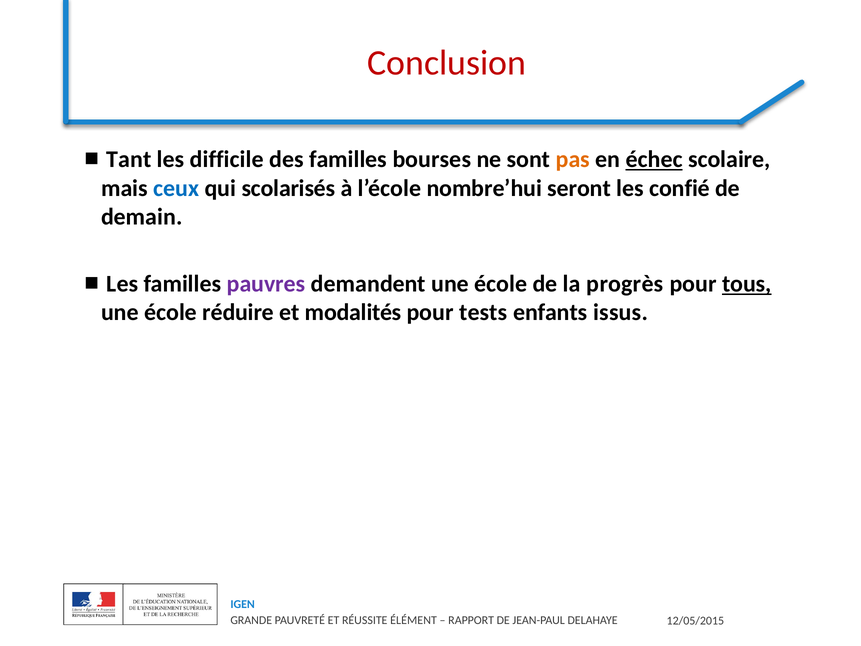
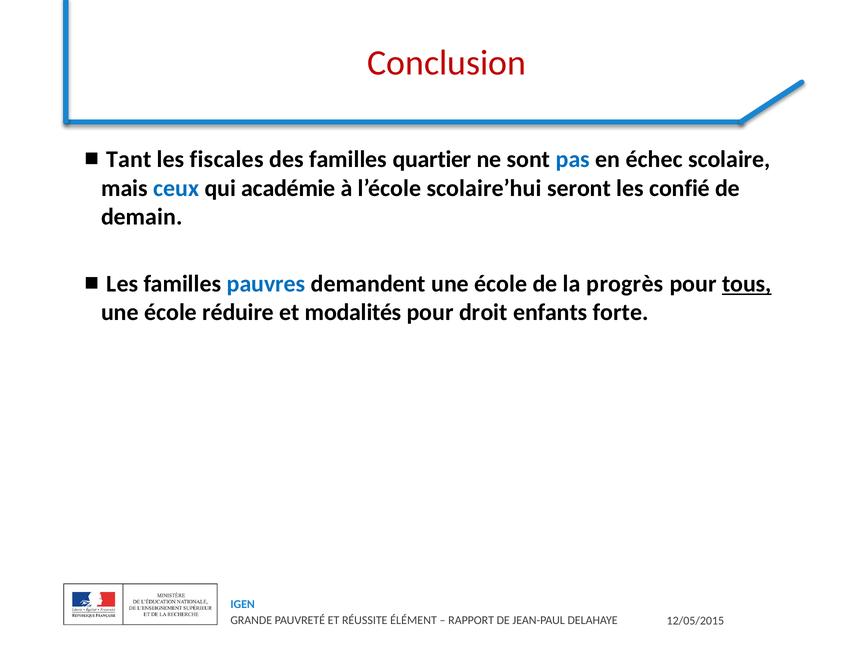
difficile: difficile -> fiscales
bourses: bourses -> quartier
pas colour: orange -> blue
échec underline: present -> none
scolarisés: scolarisés -> académie
nombre’hui: nombre’hui -> scolaire’hui
pauvres colour: purple -> blue
tests: tests -> droit
issus: issus -> forte
